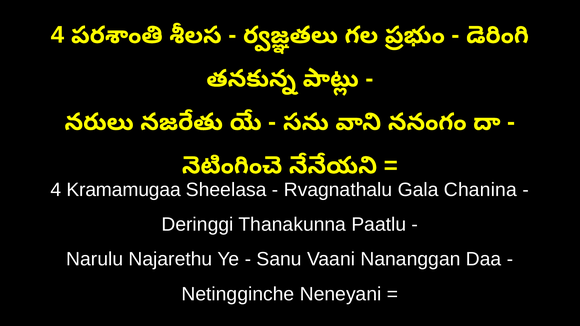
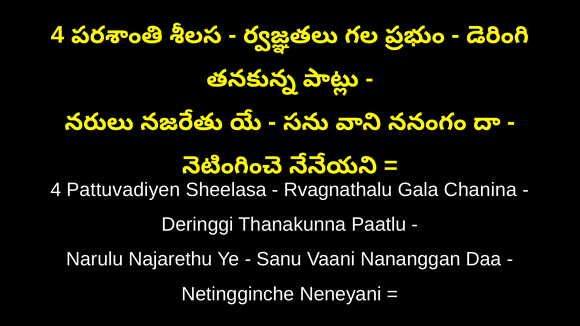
Kramamugaa: Kramamugaa -> Pattuvadiyen
